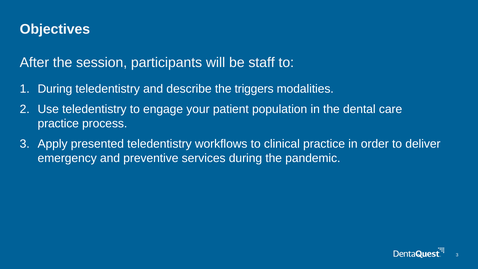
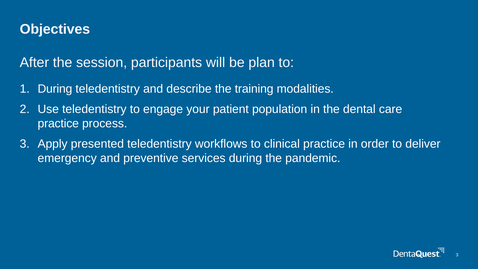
staff: staff -> plan
triggers: triggers -> training
